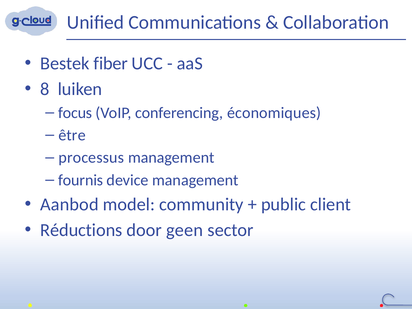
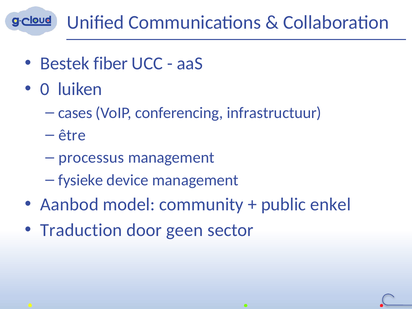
8: 8 -> 0
focus: focus -> cases
économiques: économiques -> infrastructuur
fournis: fournis -> fysieke
client: client -> enkel
Réductions: Réductions -> Traduction
